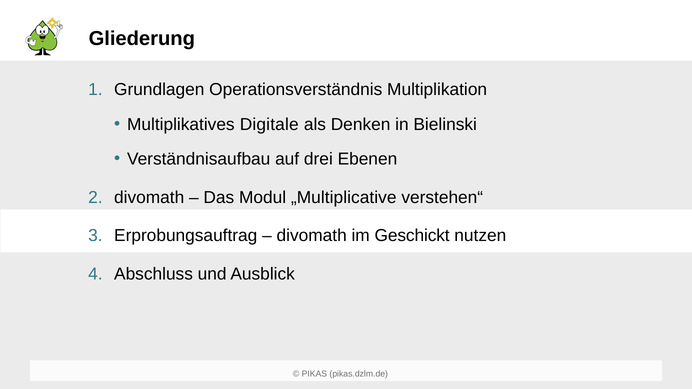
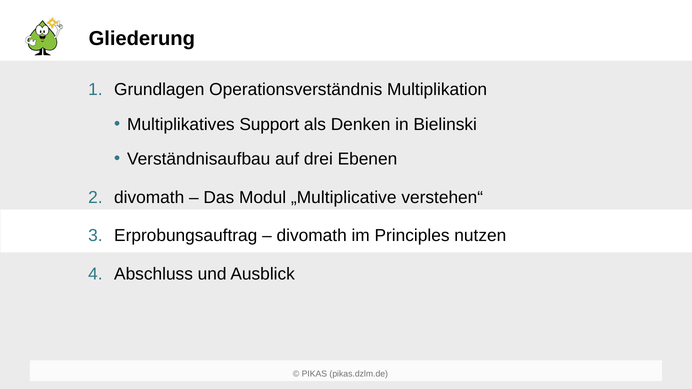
Digitale: Digitale -> Support
Geschickt: Geschickt -> Principles
